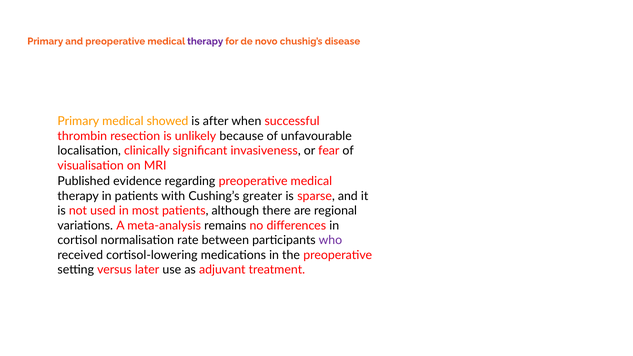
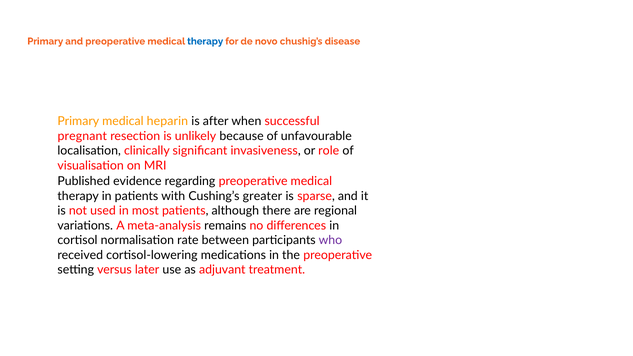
therapy at (205, 41) colour: purple -> blue
showed: showed -> heparin
thrombin: thrombin -> pregnant
fear: fear -> role
